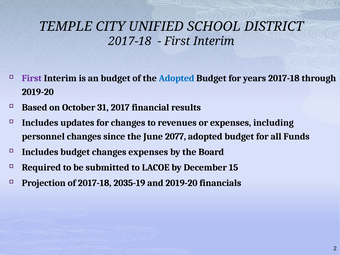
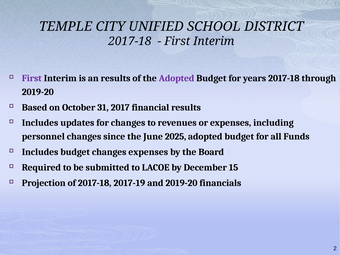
an budget: budget -> results
Adopted at (177, 78) colour: blue -> purple
2077: 2077 -> 2025
2035-19: 2035-19 -> 2017-19
